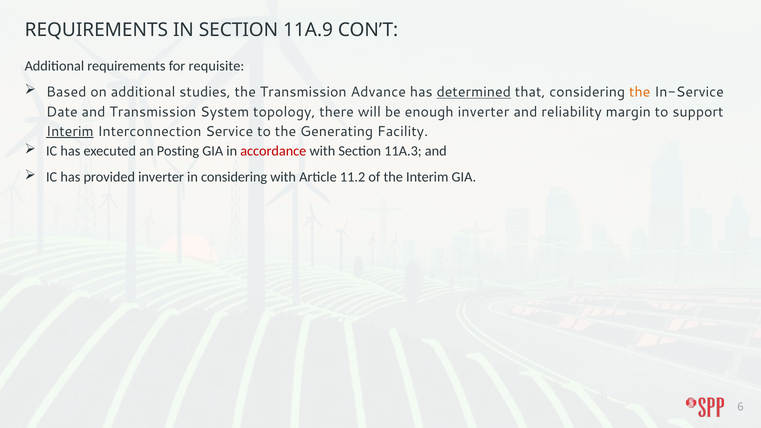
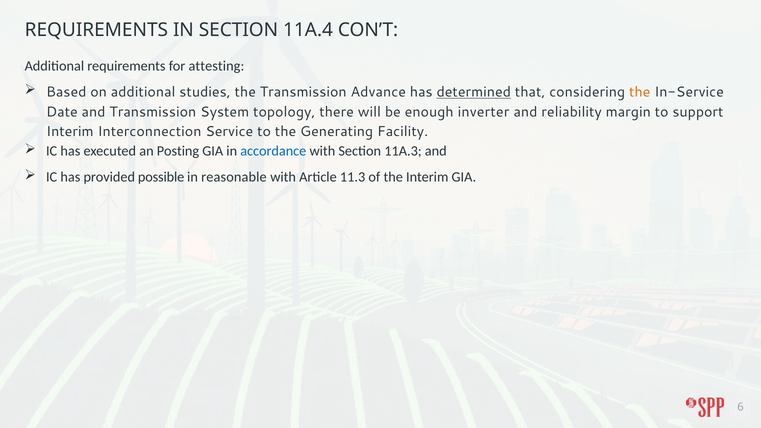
11A.9: 11A.9 -> 11A.4
requisite: requisite -> attesting
Interim at (70, 132) underline: present -> none
accordance colour: red -> blue
provided inverter: inverter -> possible
in considering: considering -> reasonable
11.2: 11.2 -> 11.3
